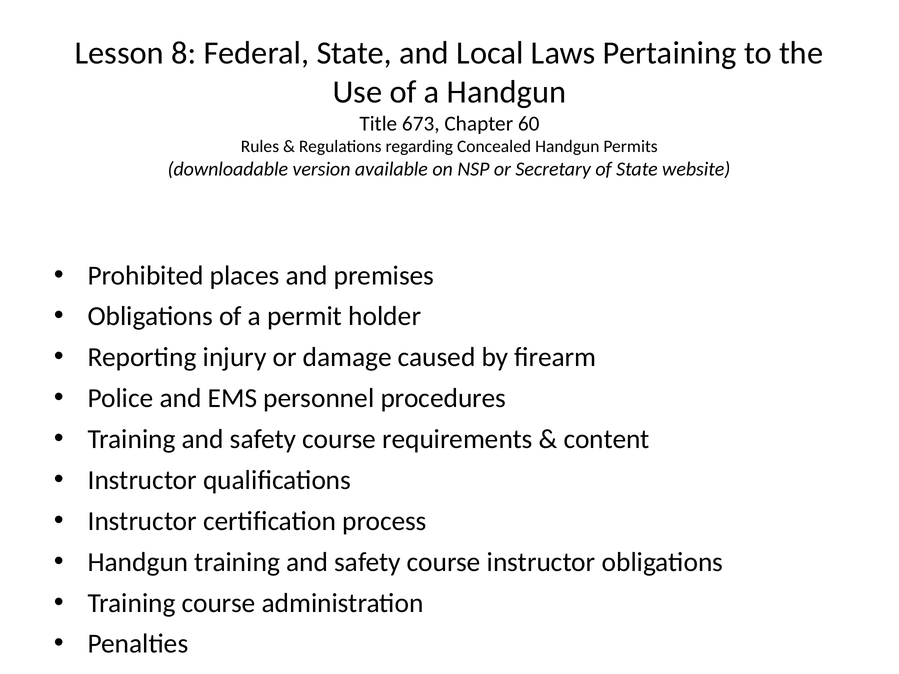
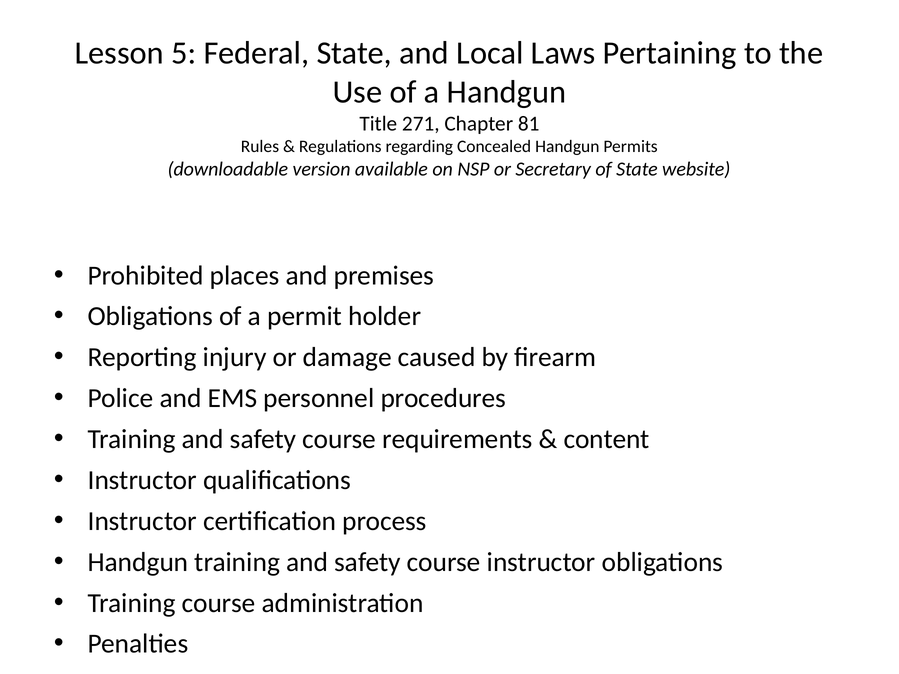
8: 8 -> 5
673: 673 -> 271
60: 60 -> 81
